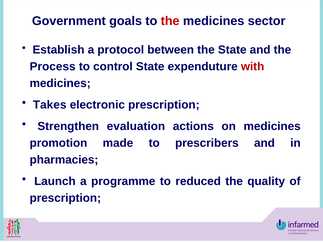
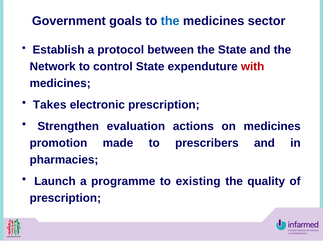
the at (170, 21) colour: red -> blue
Process: Process -> Network
reduced: reduced -> existing
